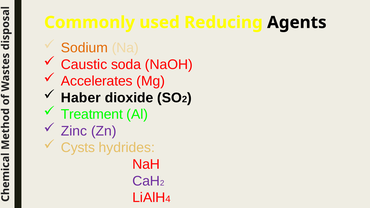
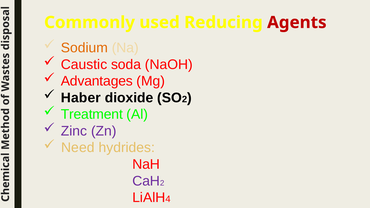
Agents colour: black -> red
Accelerates: Accelerates -> Advantages
Cysts: Cysts -> Need
